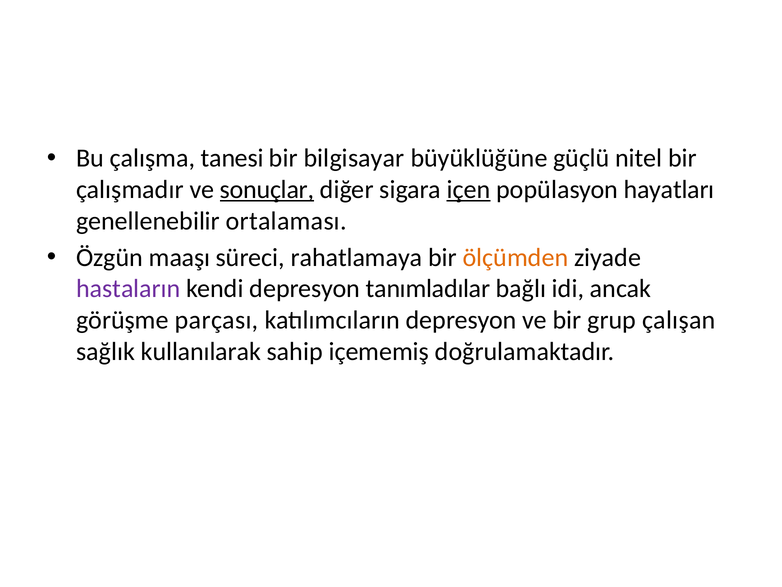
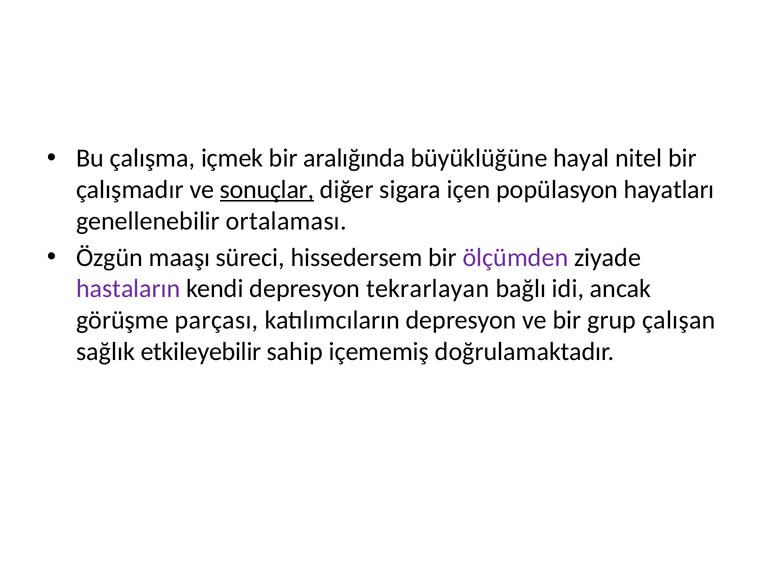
tanesi: tanesi -> içmek
bilgisayar: bilgisayar -> aralığında
güçlü: güçlü -> hayal
içen underline: present -> none
rahatlamaya: rahatlamaya -> hissedersem
ölçümden colour: orange -> purple
tanımladılar: tanımladılar -> tekrarlayan
kullanılarak: kullanılarak -> etkileyebilir
